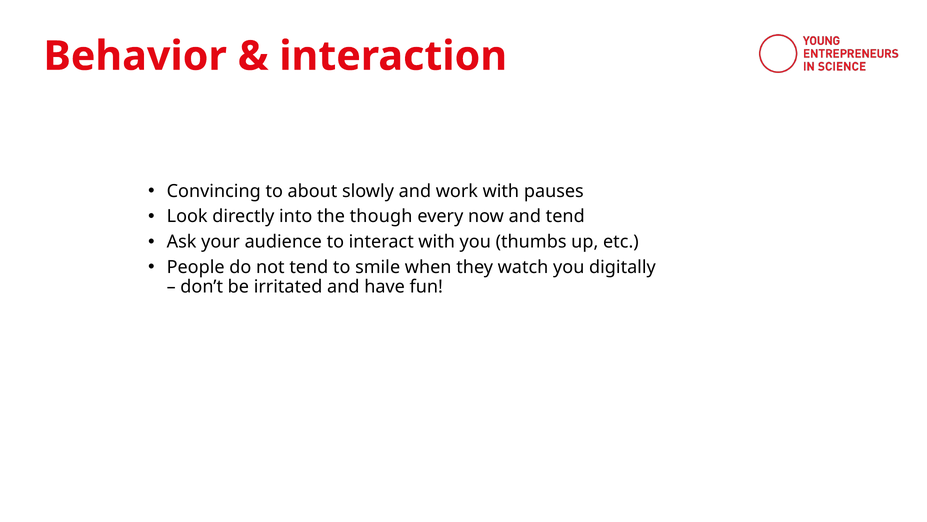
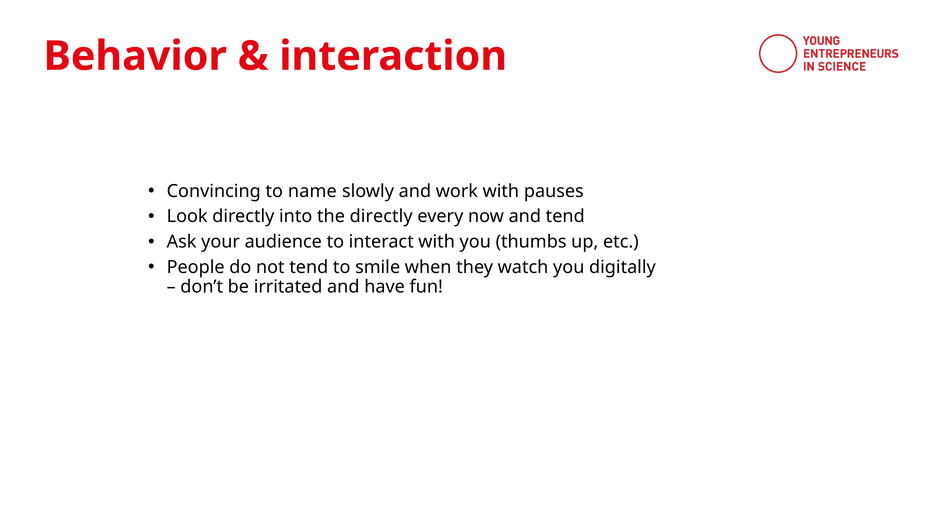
about: about -> name
the though: though -> directly
